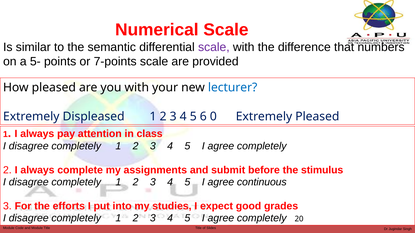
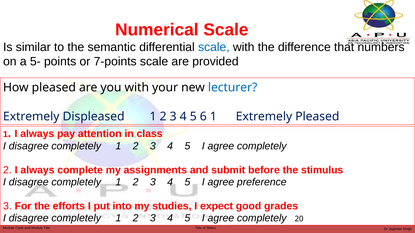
scale at (214, 47) colour: purple -> blue
6 0: 0 -> 1
continuous: continuous -> preference
